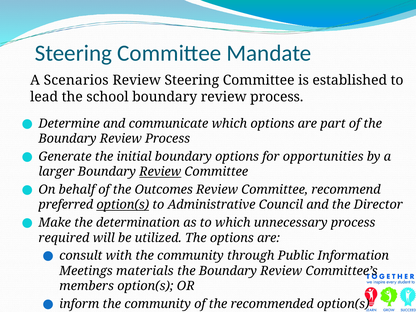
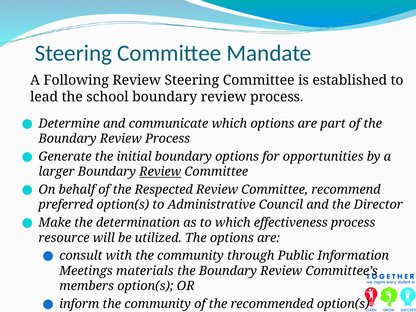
Scenarios: Scenarios -> Following
Outcomes: Outcomes -> Respected
option(s at (123, 205) underline: present -> none
unnecessary: unnecessary -> effectiveness
required: required -> resource
